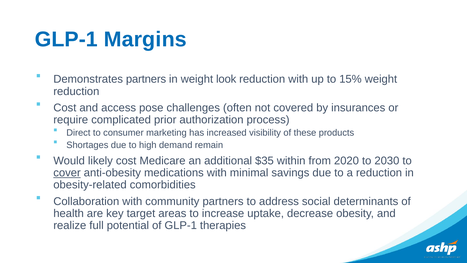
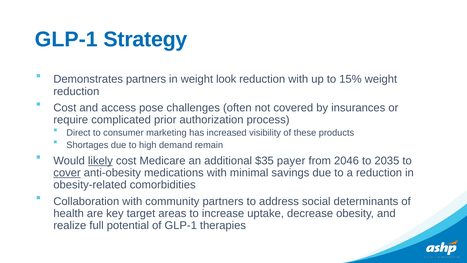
Margins: Margins -> Strategy
likely underline: none -> present
within: within -> payer
2020: 2020 -> 2046
2030: 2030 -> 2035
